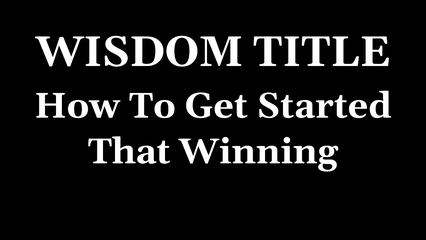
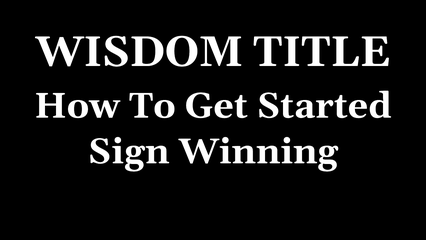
That: That -> Sign
